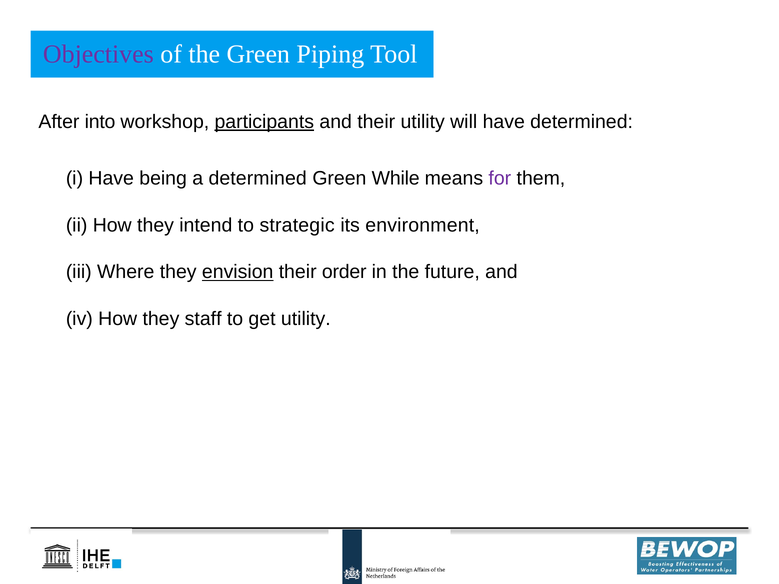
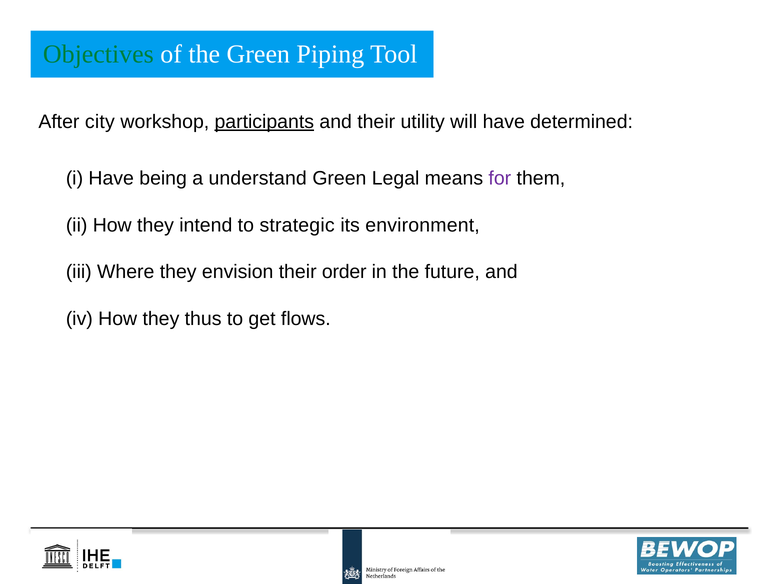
Objectives colour: purple -> green
into: into -> city
a determined: determined -> understand
While: While -> Legal
envision underline: present -> none
staff: staff -> thus
get utility: utility -> flows
